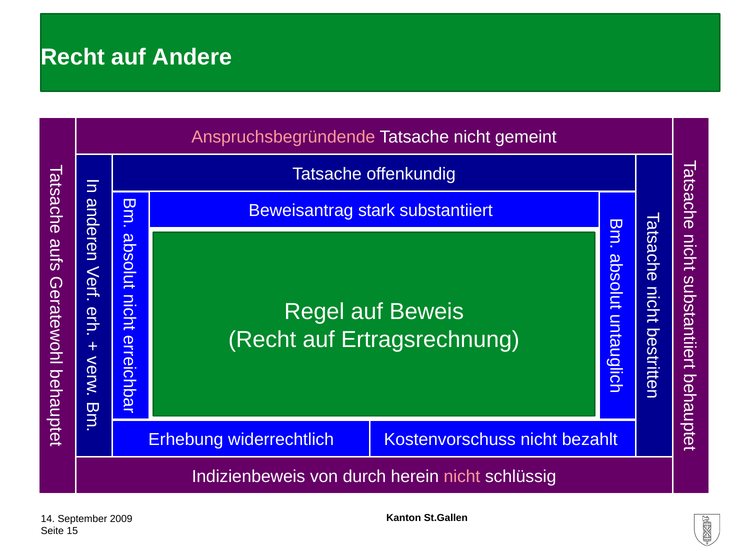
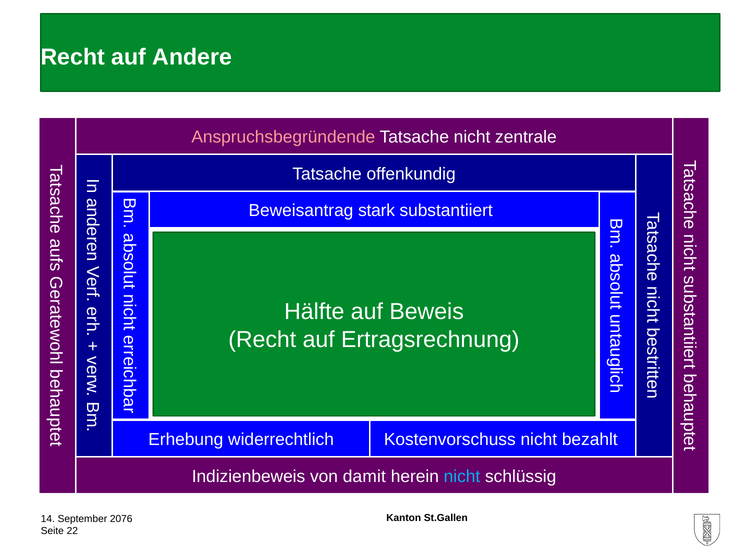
gemeint: gemeint -> zentrale
Regel: Regel -> Hälfte
durch: durch -> damit
nicht at (462, 477) colour: pink -> light blue
2009: 2009 -> 2076
15: 15 -> 22
